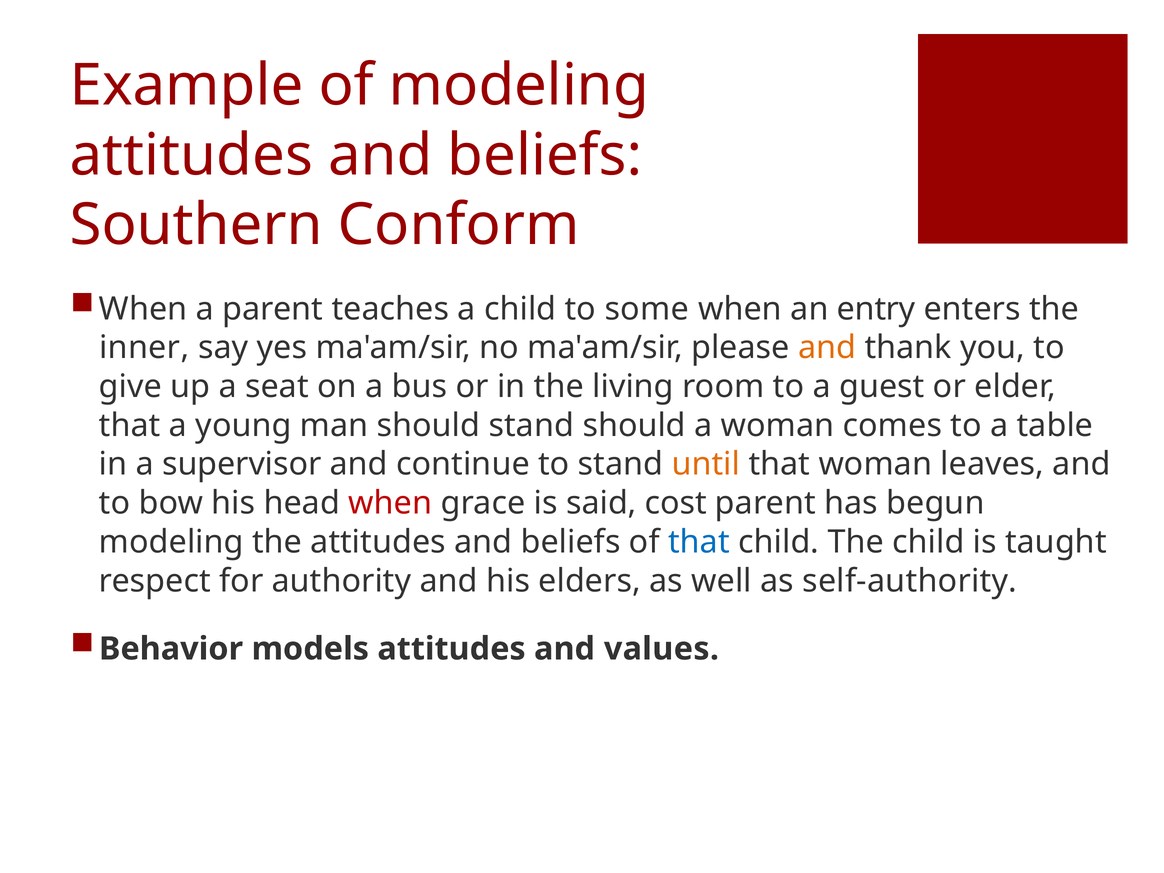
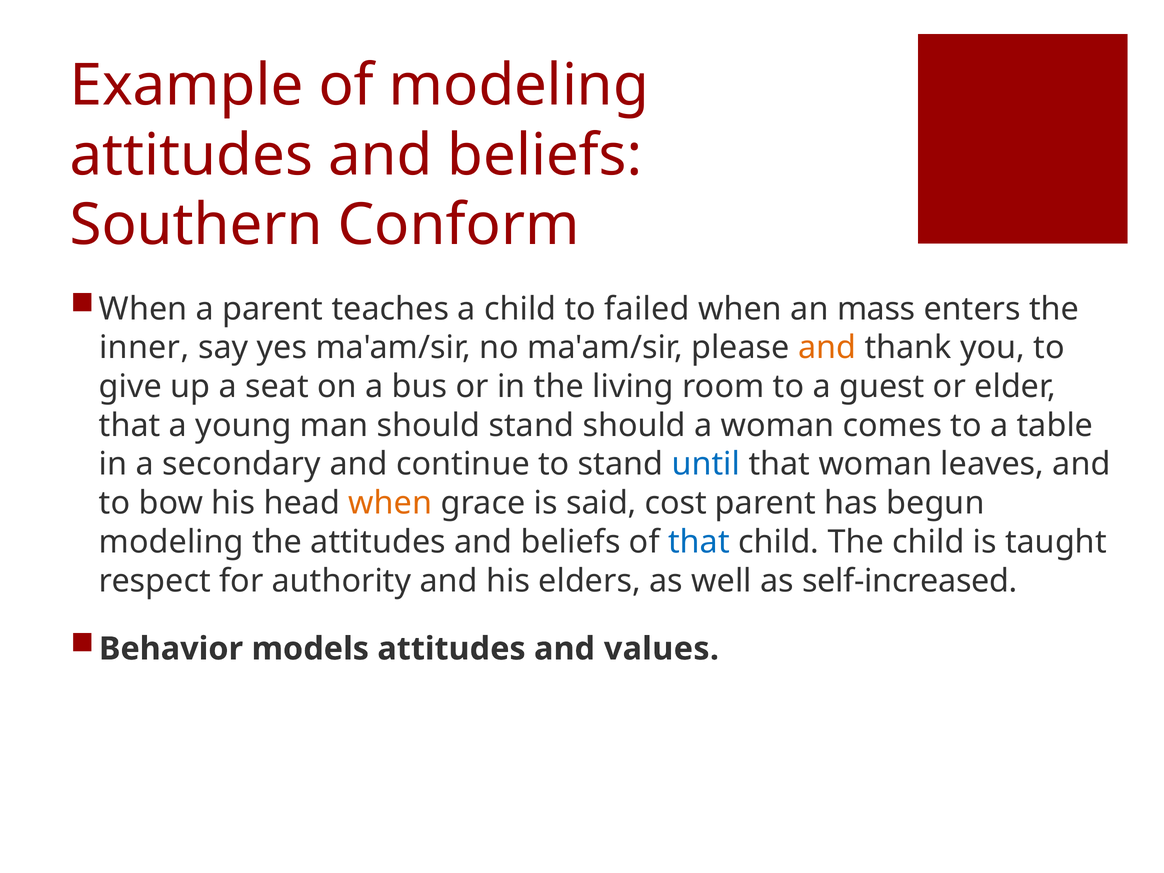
some: some -> failed
entry: entry -> mass
supervisor: supervisor -> secondary
until colour: orange -> blue
when at (390, 503) colour: red -> orange
self-authority: self-authority -> self-increased
